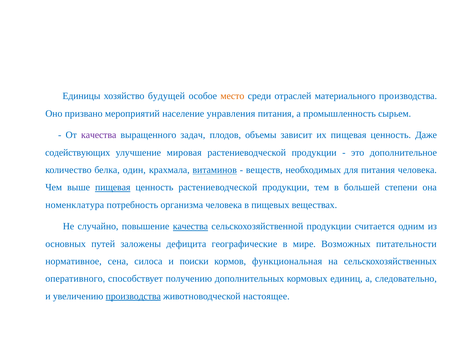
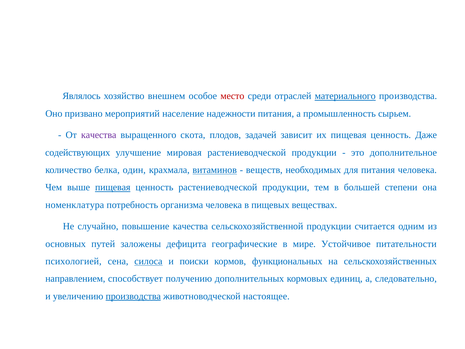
Единицы: Единицы -> Являлось
будущей: будущей -> внешнем
место colour: orange -> red
материального underline: none -> present
унравления: унравления -> надежности
задач: задач -> скота
объемы: объемы -> задачей
качества at (190, 226) underline: present -> none
Возможных: Возможных -> Устойчивое
нормативное: нормативное -> психологией
силоса underline: none -> present
функциональная: функциональная -> функциональных
оперативного: оперативного -> направлением
